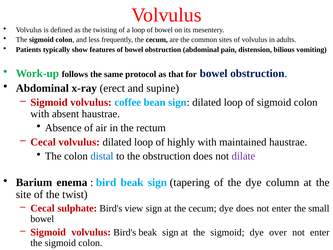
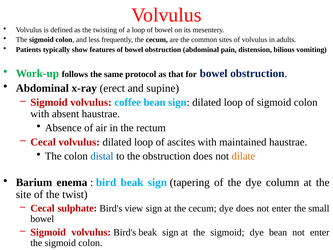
highly: highly -> ascites
dilate colour: purple -> orange
dye over: over -> bean
